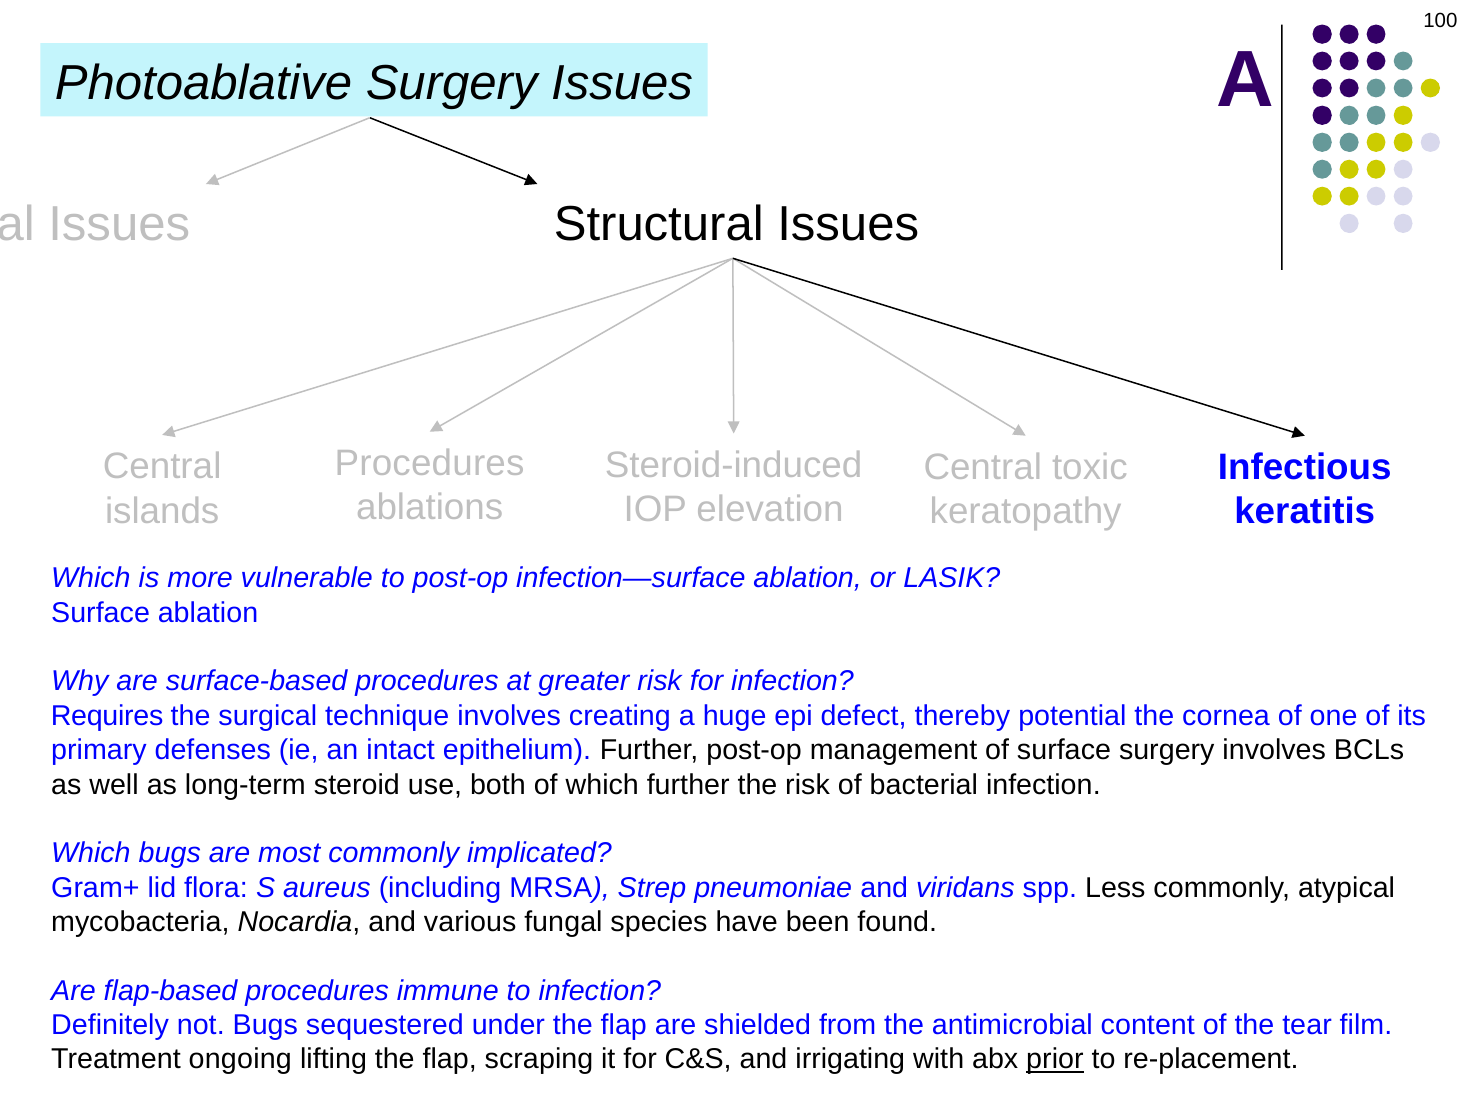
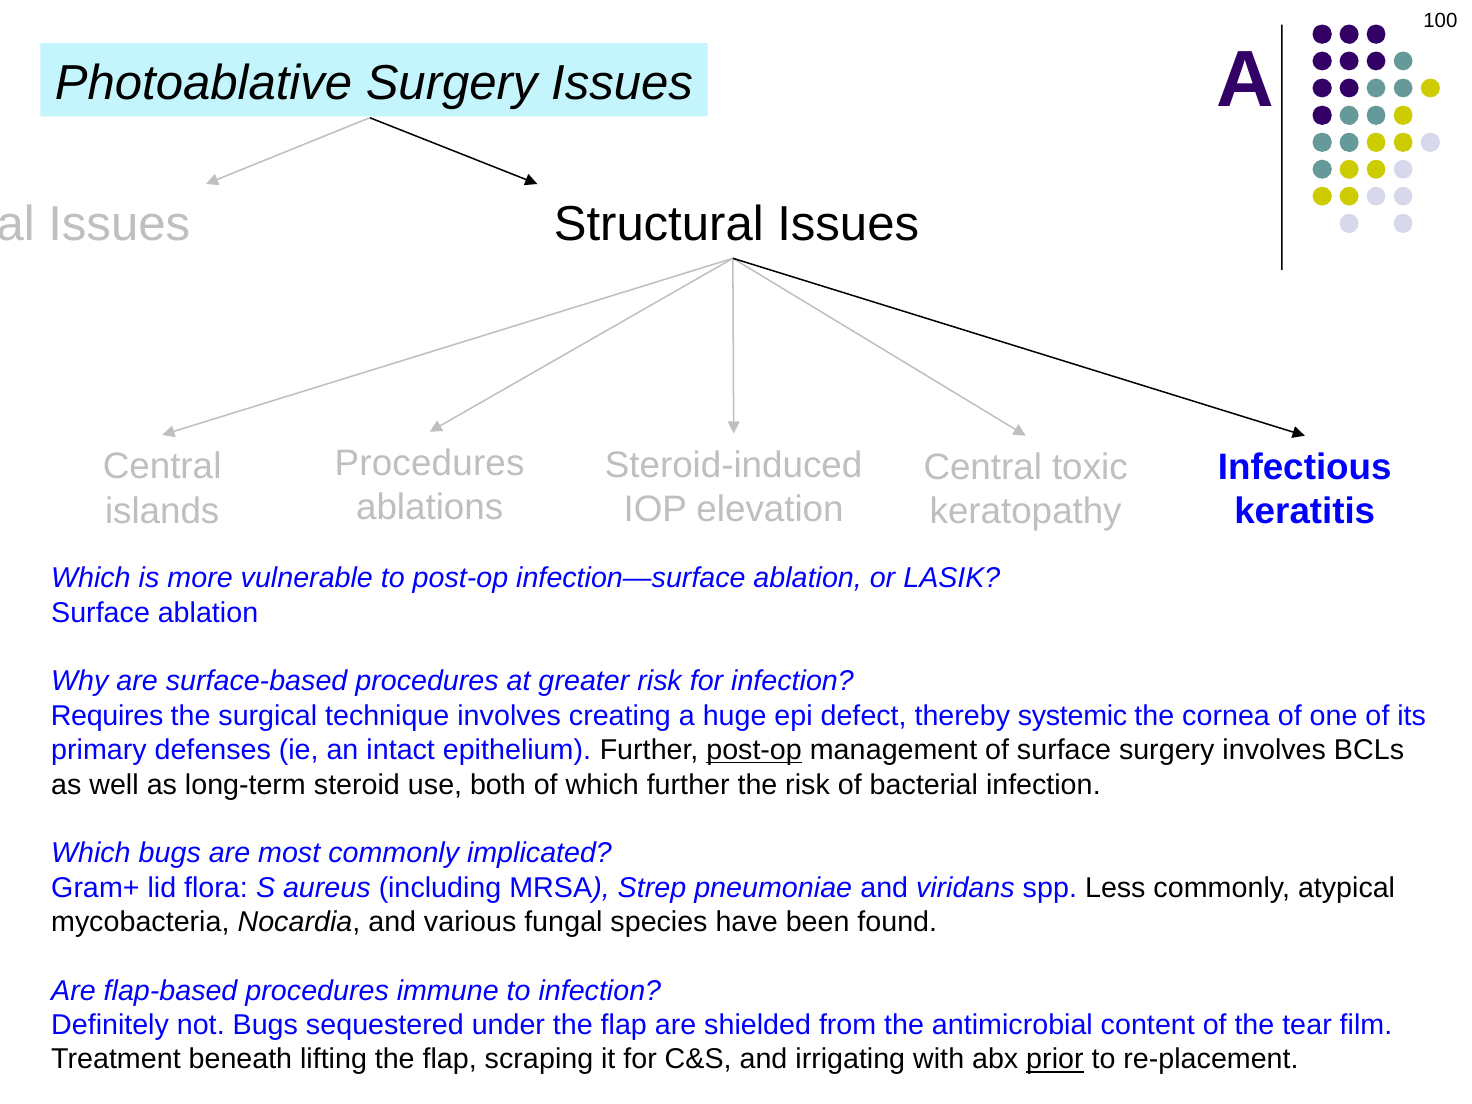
potential: potential -> systemic
post-op at (754, 750) underline: none -> present
ongoing: ongoing -> beneath
